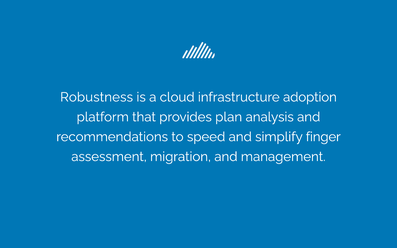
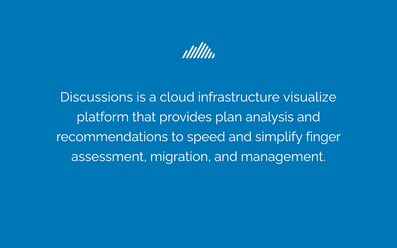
Robustness: Robustness -> Discussions
adoption: adoption -> visualize
